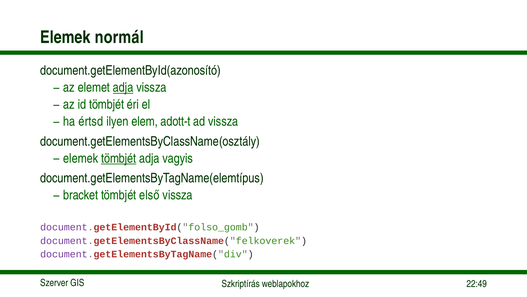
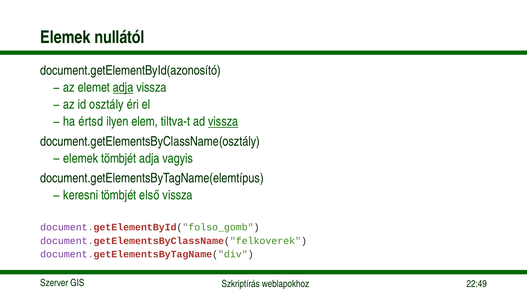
normál: normál -> nullától
id tömbjét: tömbjét -> osztály
adott-t: adott-t -> tiltva-t
vissza at (223, 121) underline: none -> present
tömbjét at (119, 158) underline: present -> none
bracket: bracket -> keresni
